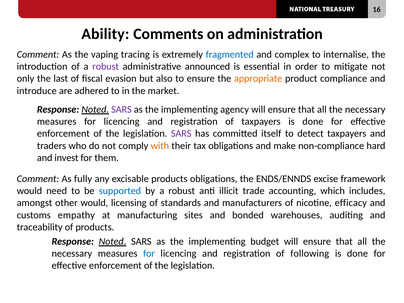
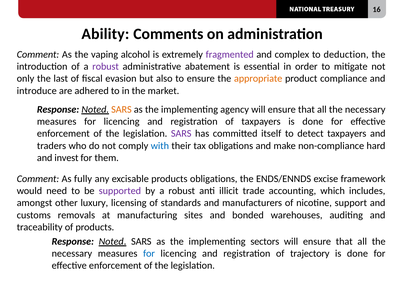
tracing: tracing -> alcohol
fragmented colour: blue -> purple
internalise: internalise -> deduction
announced: announced -> abatement
SARS at (121, 109) colour: purple -> orange
with colour: orange -> blue
supported colour: blue -> purple
other would: would -> luxury
efficacy: efficacy -> support
empathy: empathy -> removals
budget: budget -> sectors
following: following -> trajectory
